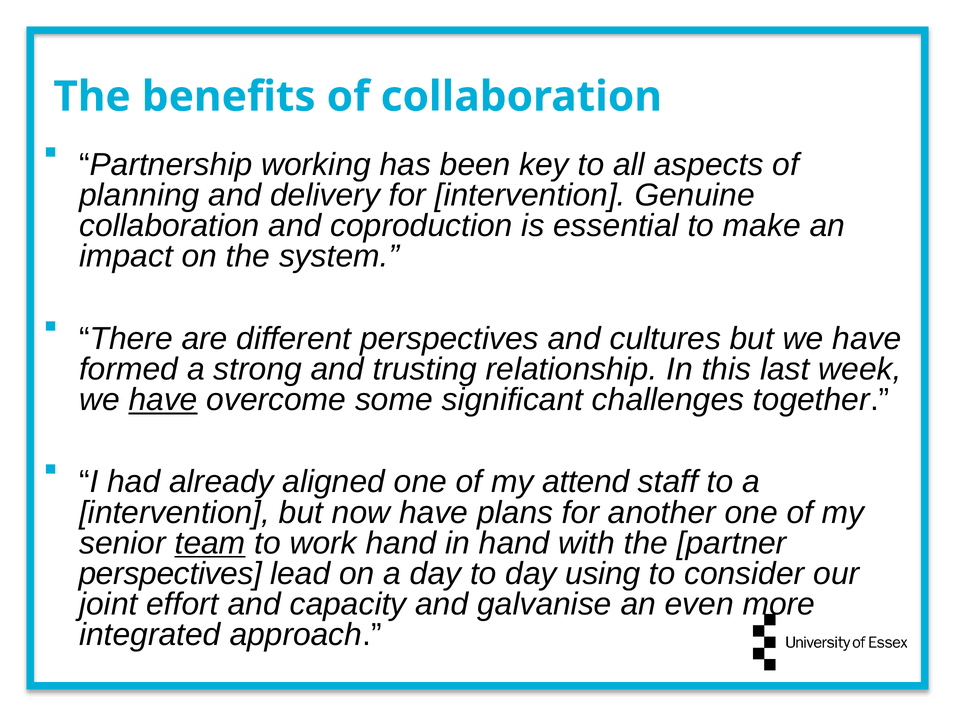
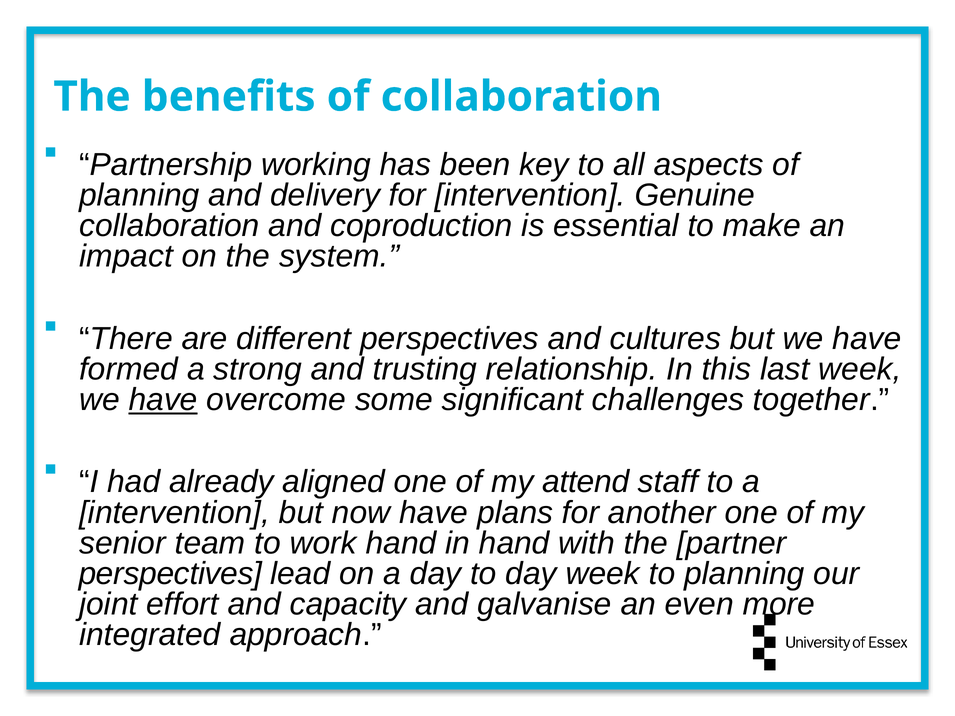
team underline: present -> none
day using: using -> week
to consider: consider -> planning
